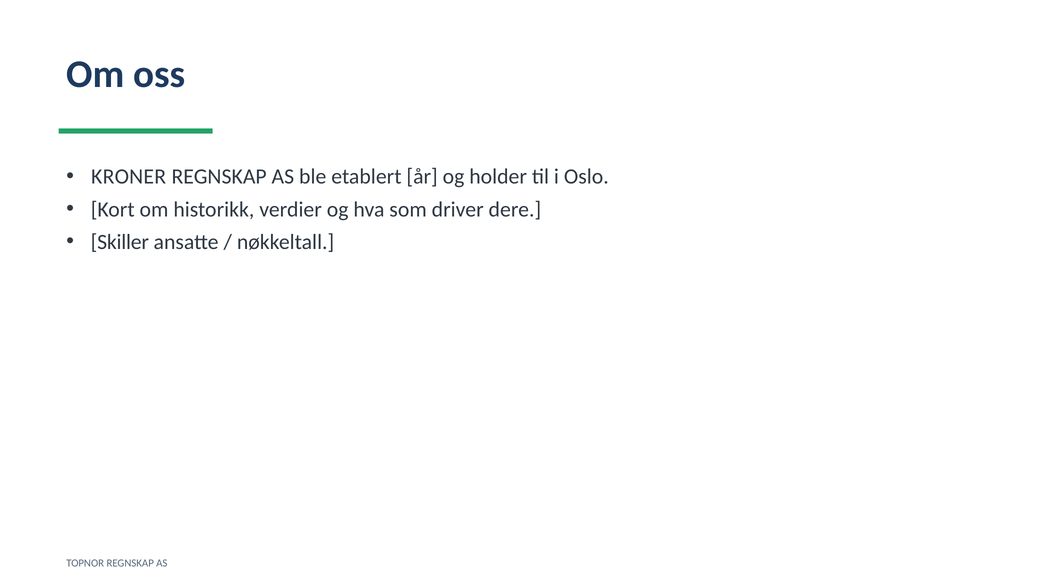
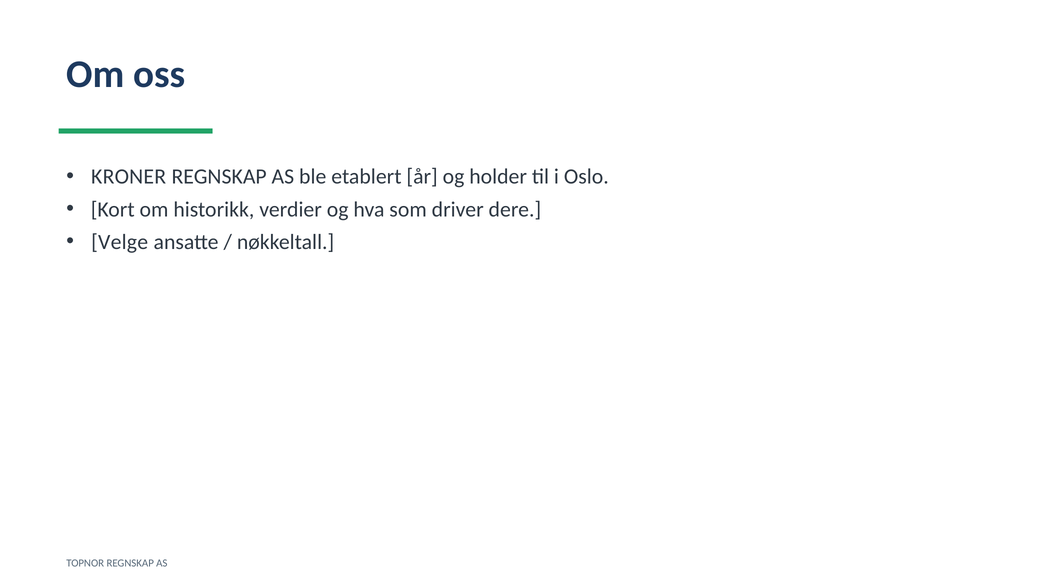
Skiller: Skiller -> Velge
